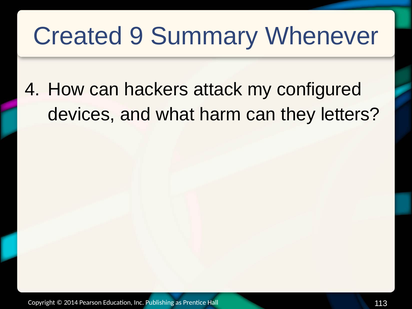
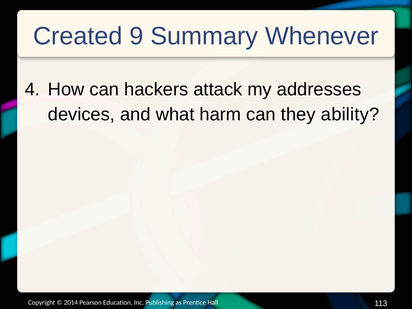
configured: configured -> addresses
letters: letters -> ability
